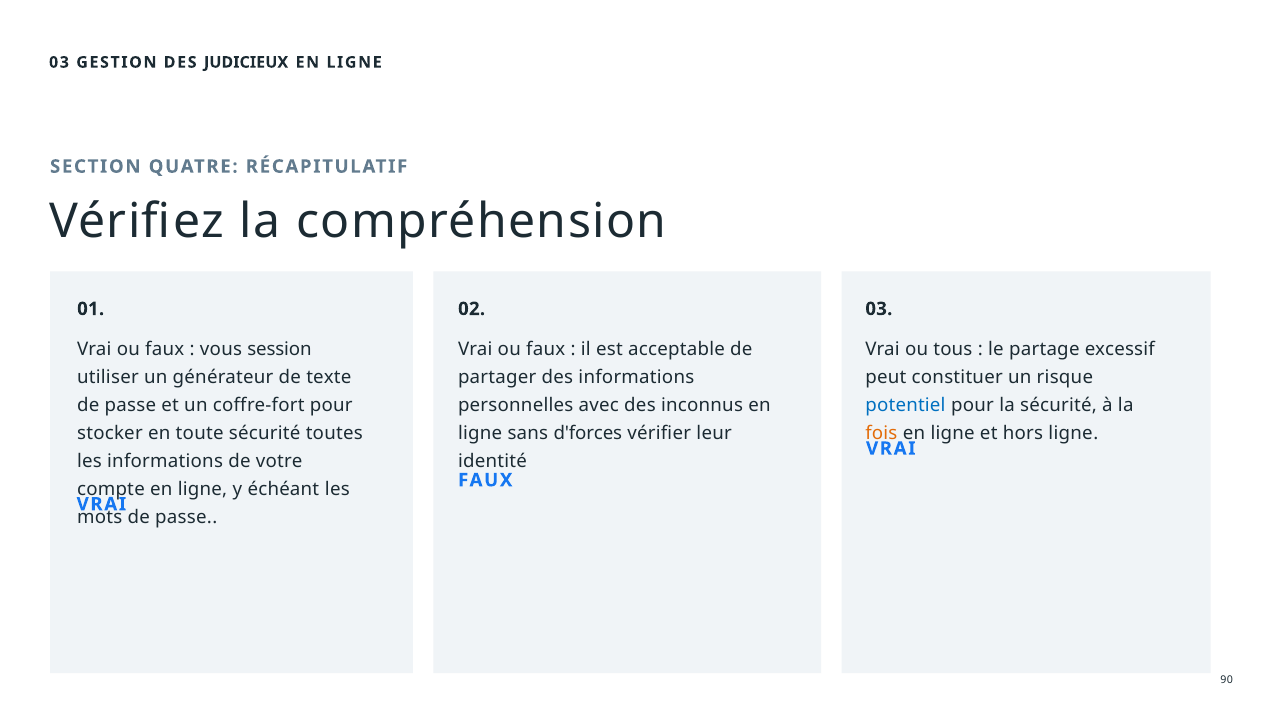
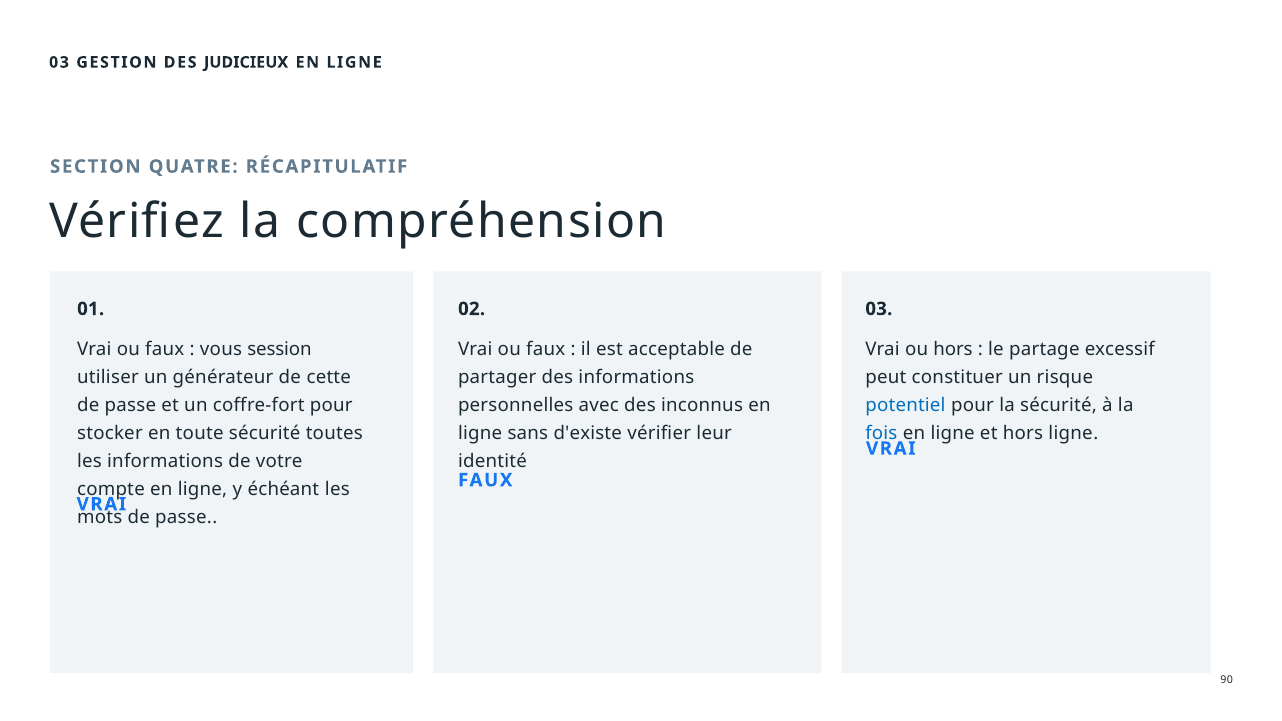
ou tous: tous -> hors
texte: texte -> cette
d'forces: d'forces -> d'existe
fois colour: orange -> blue
